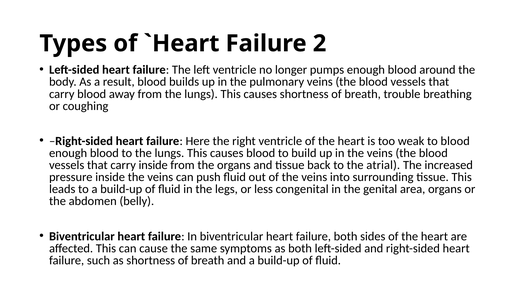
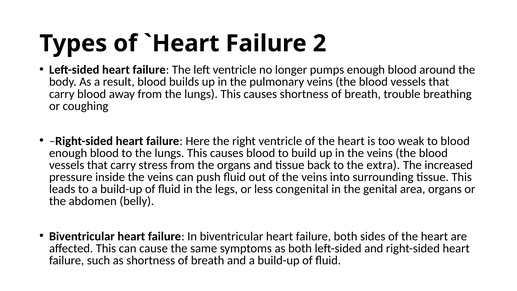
carry inside: inside -> stress
atrial: atrial -> extra
